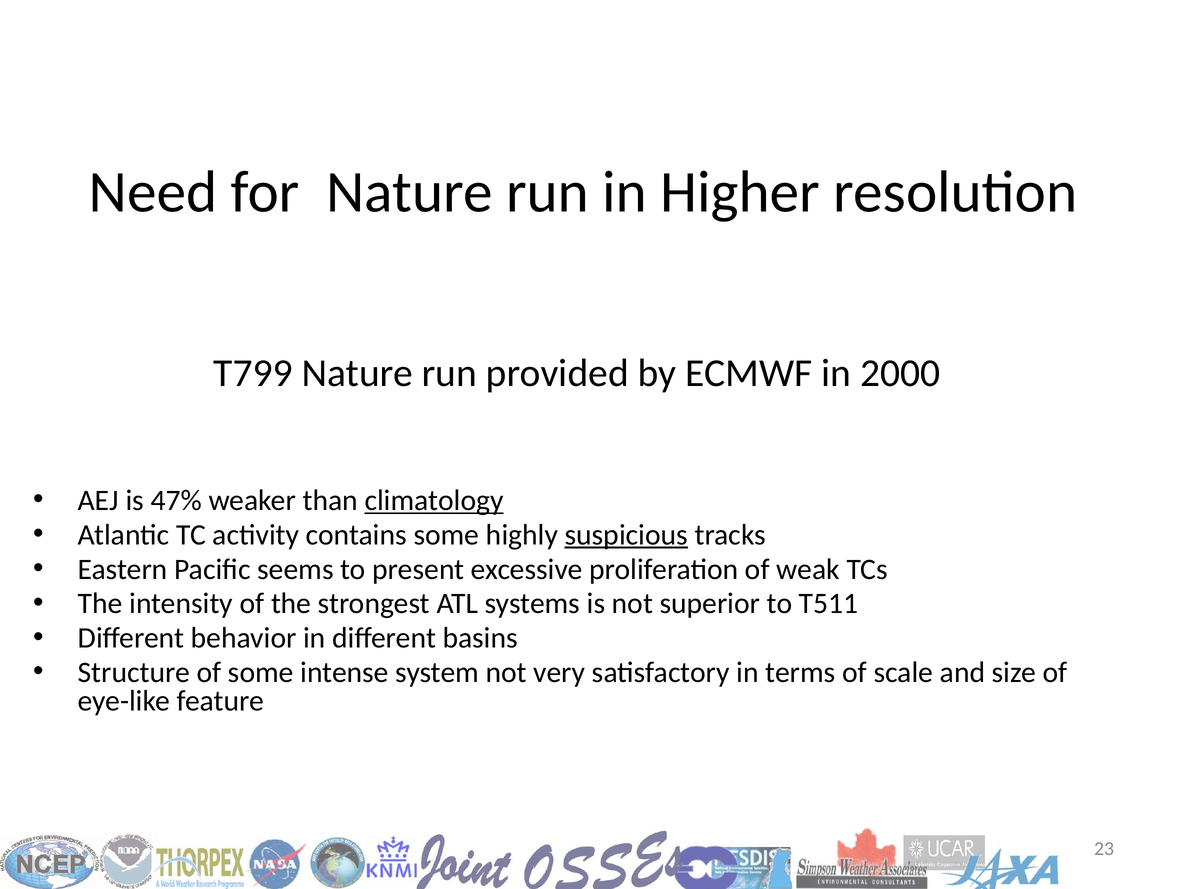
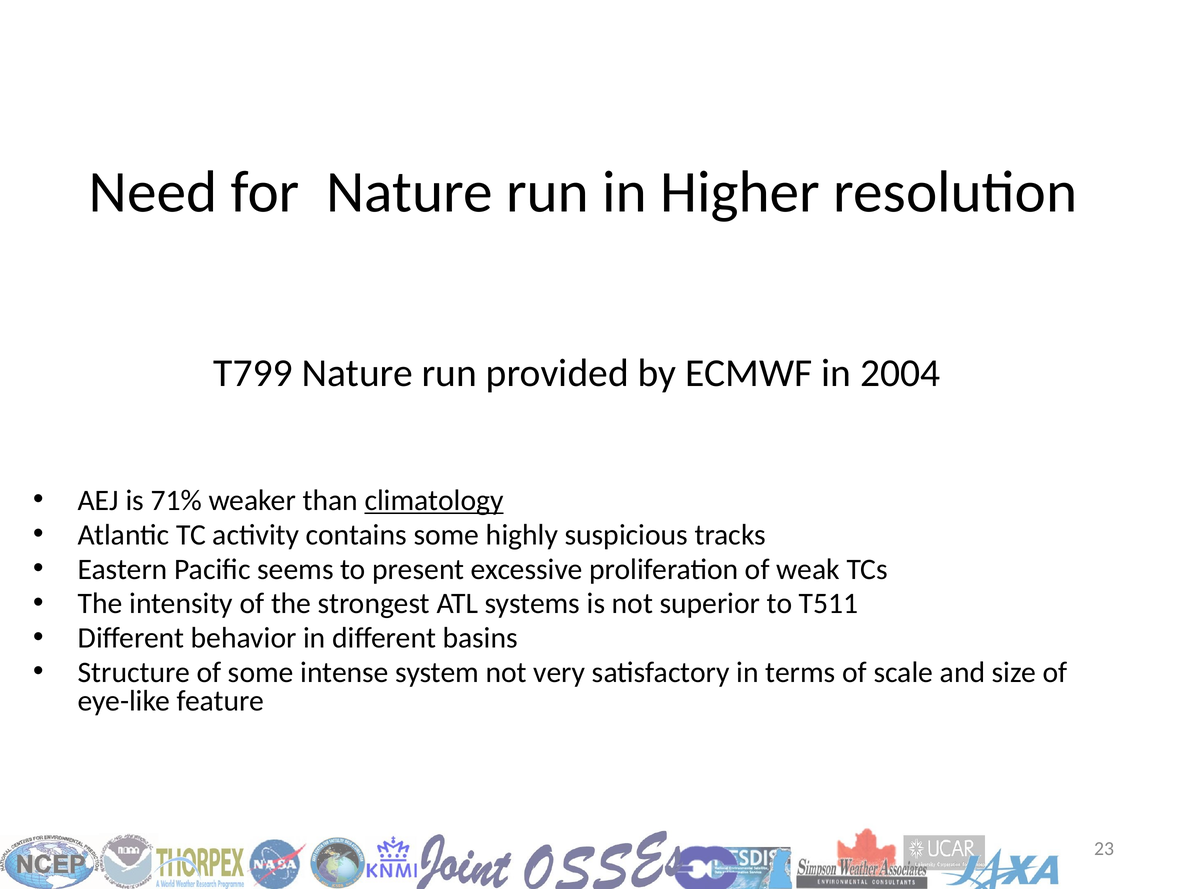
2000: 2000 -> 2004
47%: 47% -> 71%
suspicious underline: present -> none
